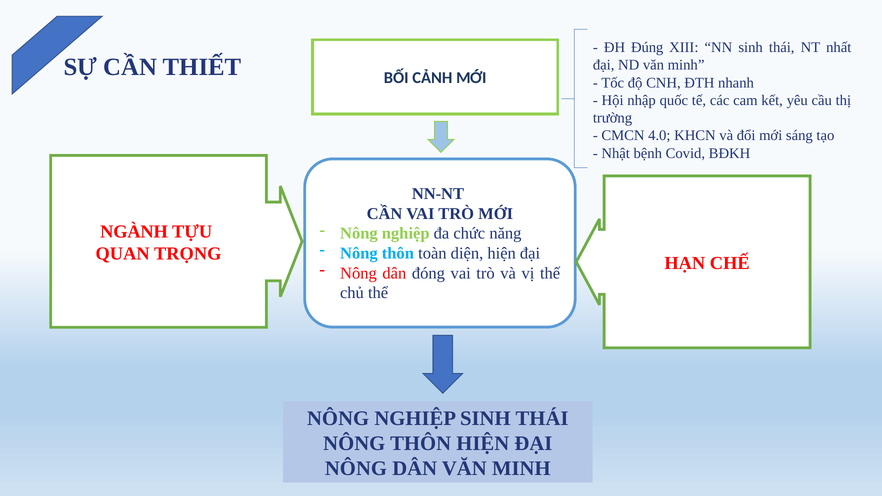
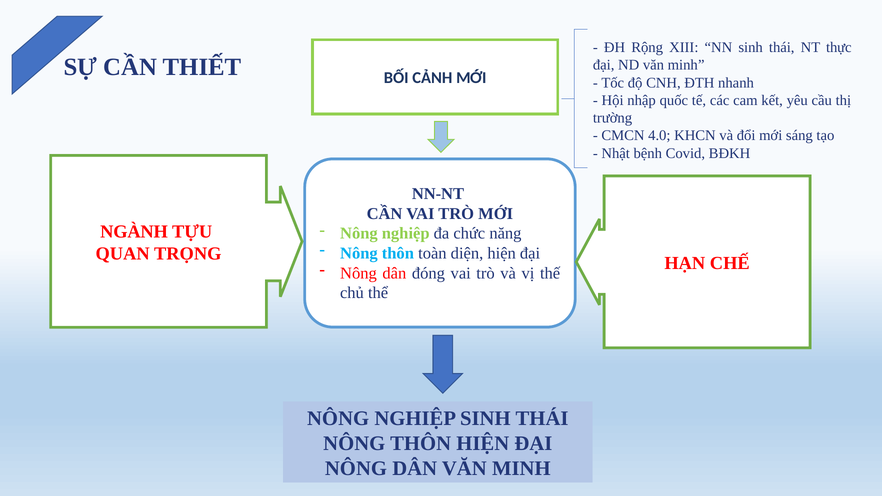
Đúng: Đúng -> Rộng
nhất: nhất -> thực
